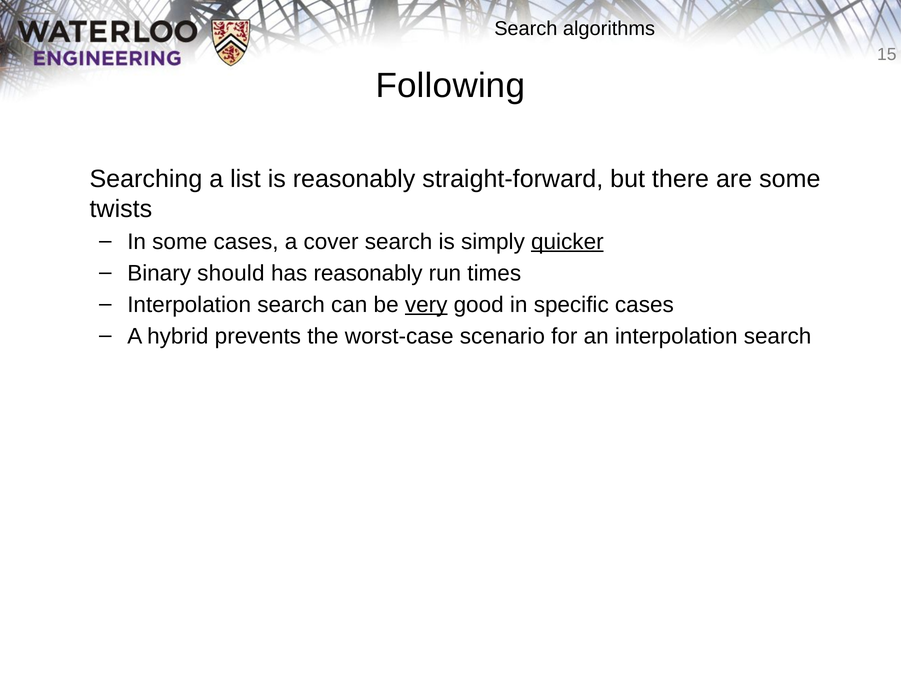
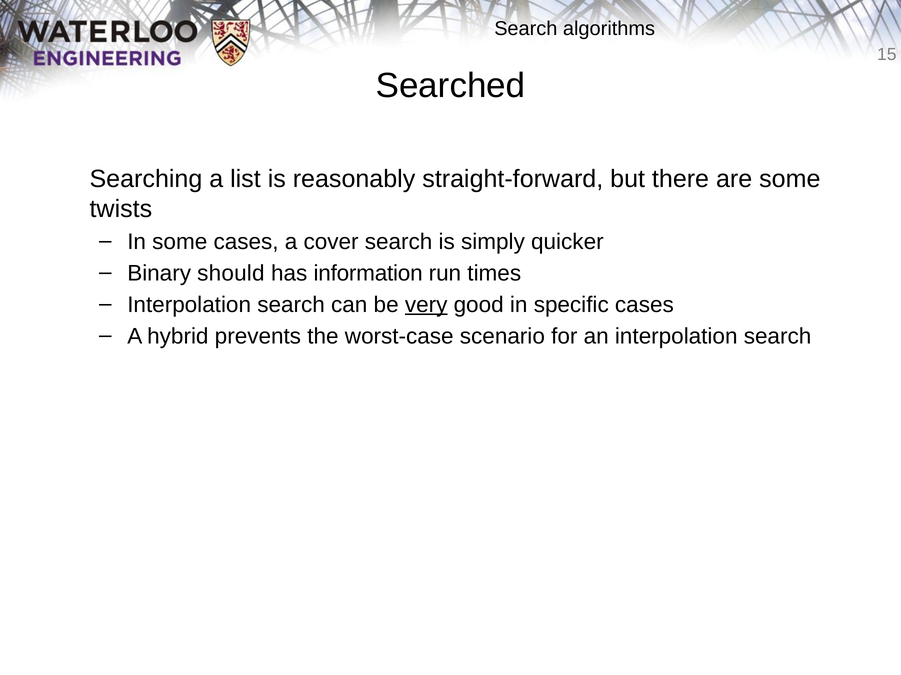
Following: Following -> Searched
quicker underline: present -> none
has reasonably: reasonably -> information
